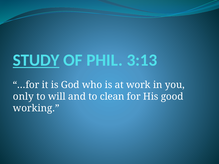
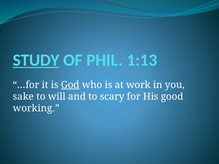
3:13: 3:13 -> 1:13
God underline: none -> present
only: only -> sake
clean: clean -> scary
